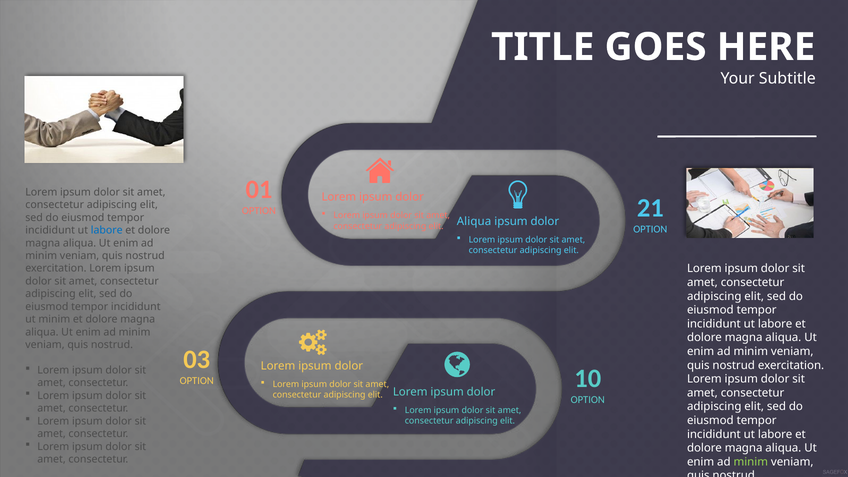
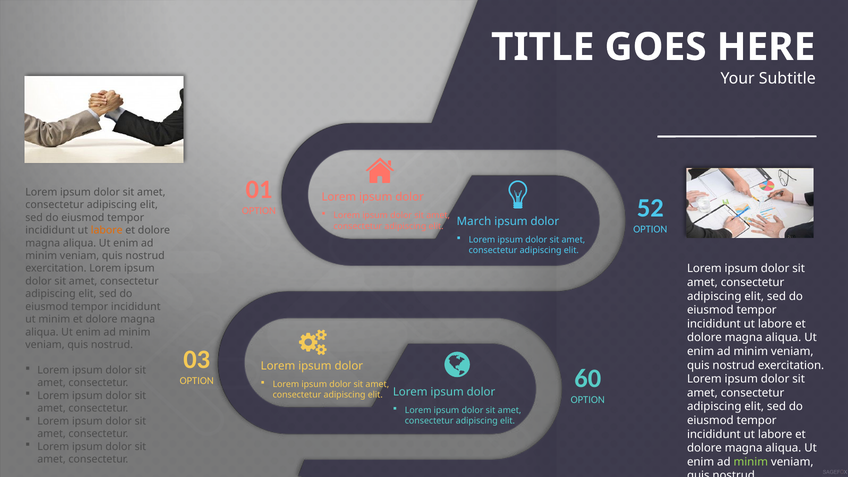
21: 21 -> 52
Aliqua at (474, 221): Aliqua -> March
labore at (107, 230) colour: blue -> orange
10: 10 -> 60
